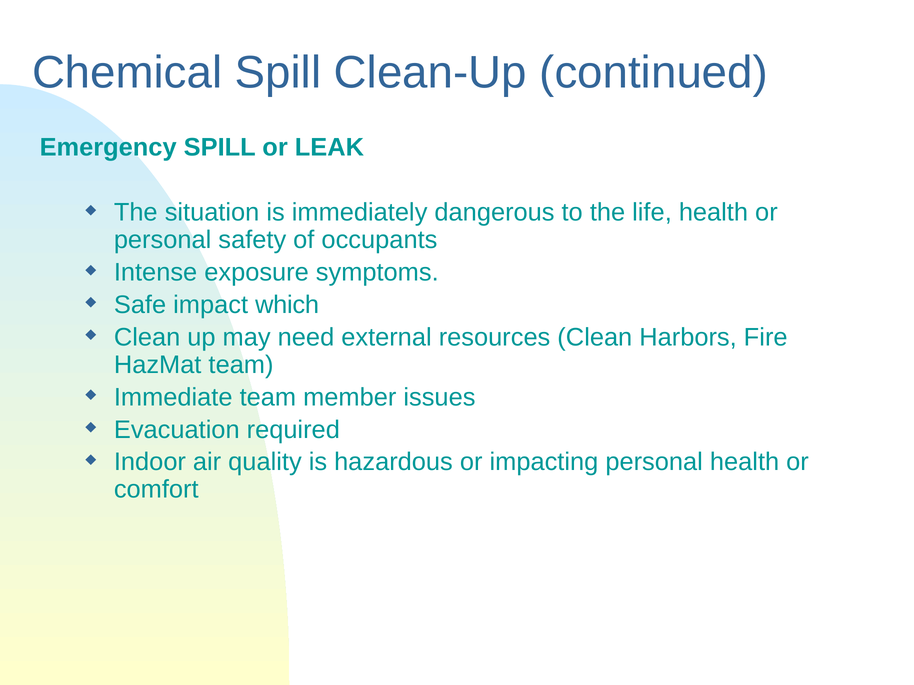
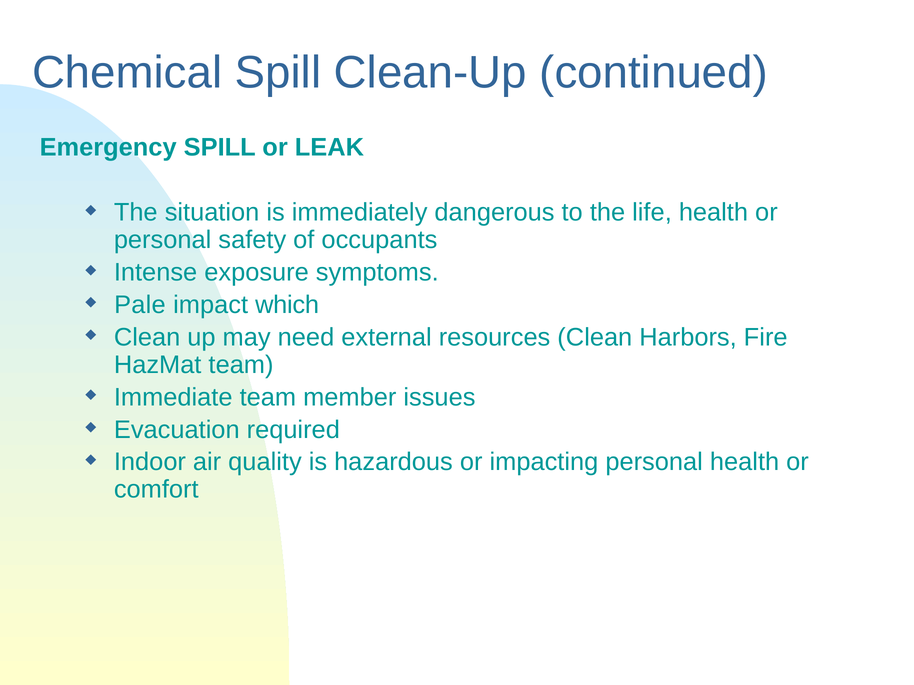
Safe: Safe -> Pale
